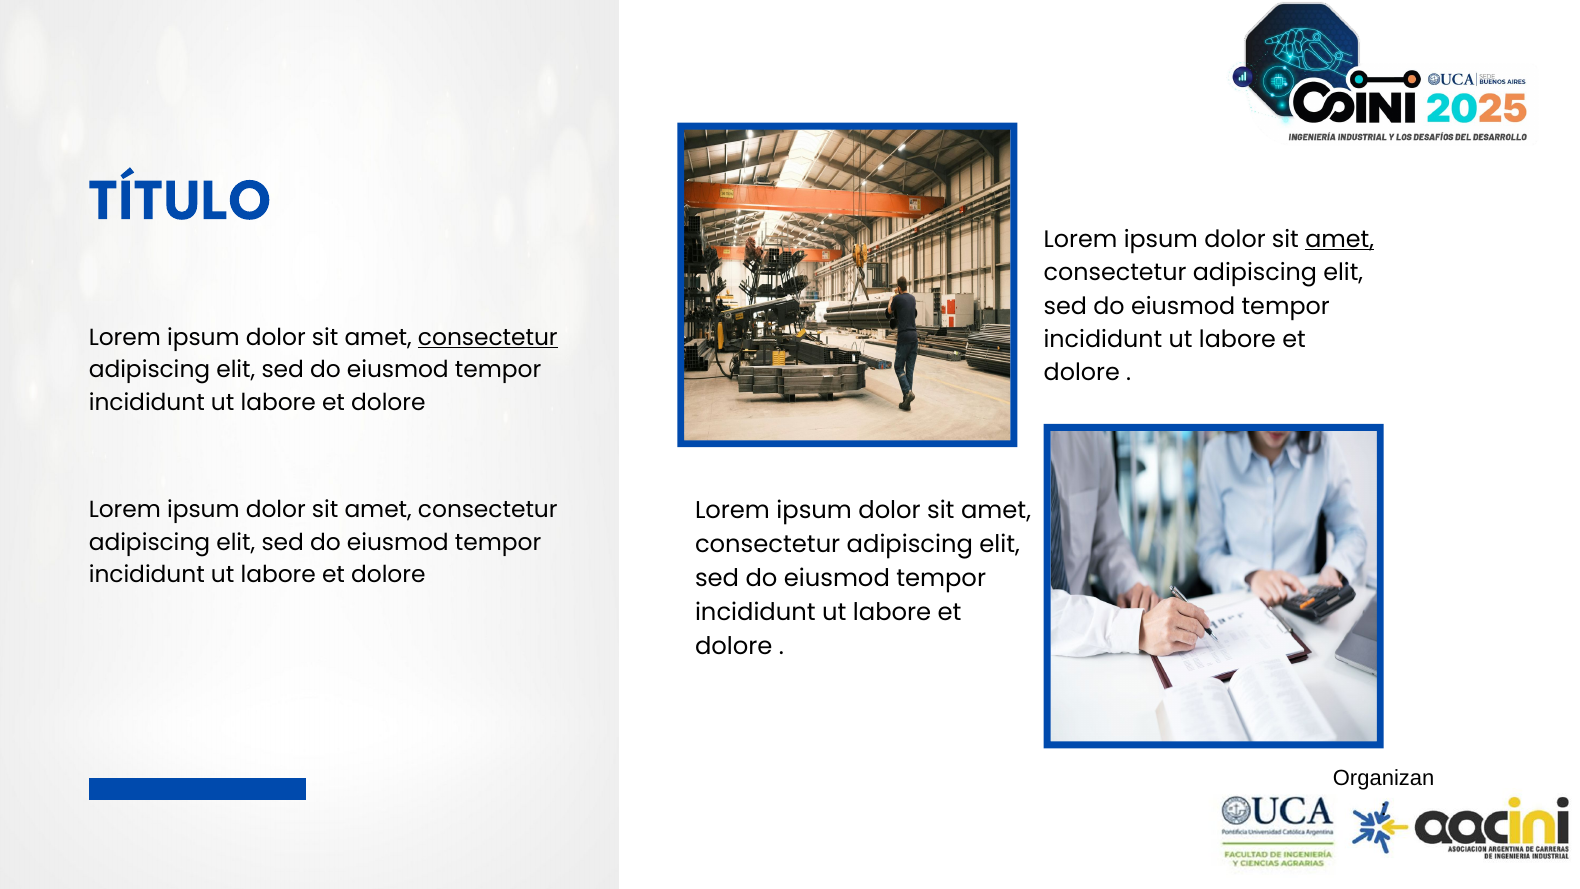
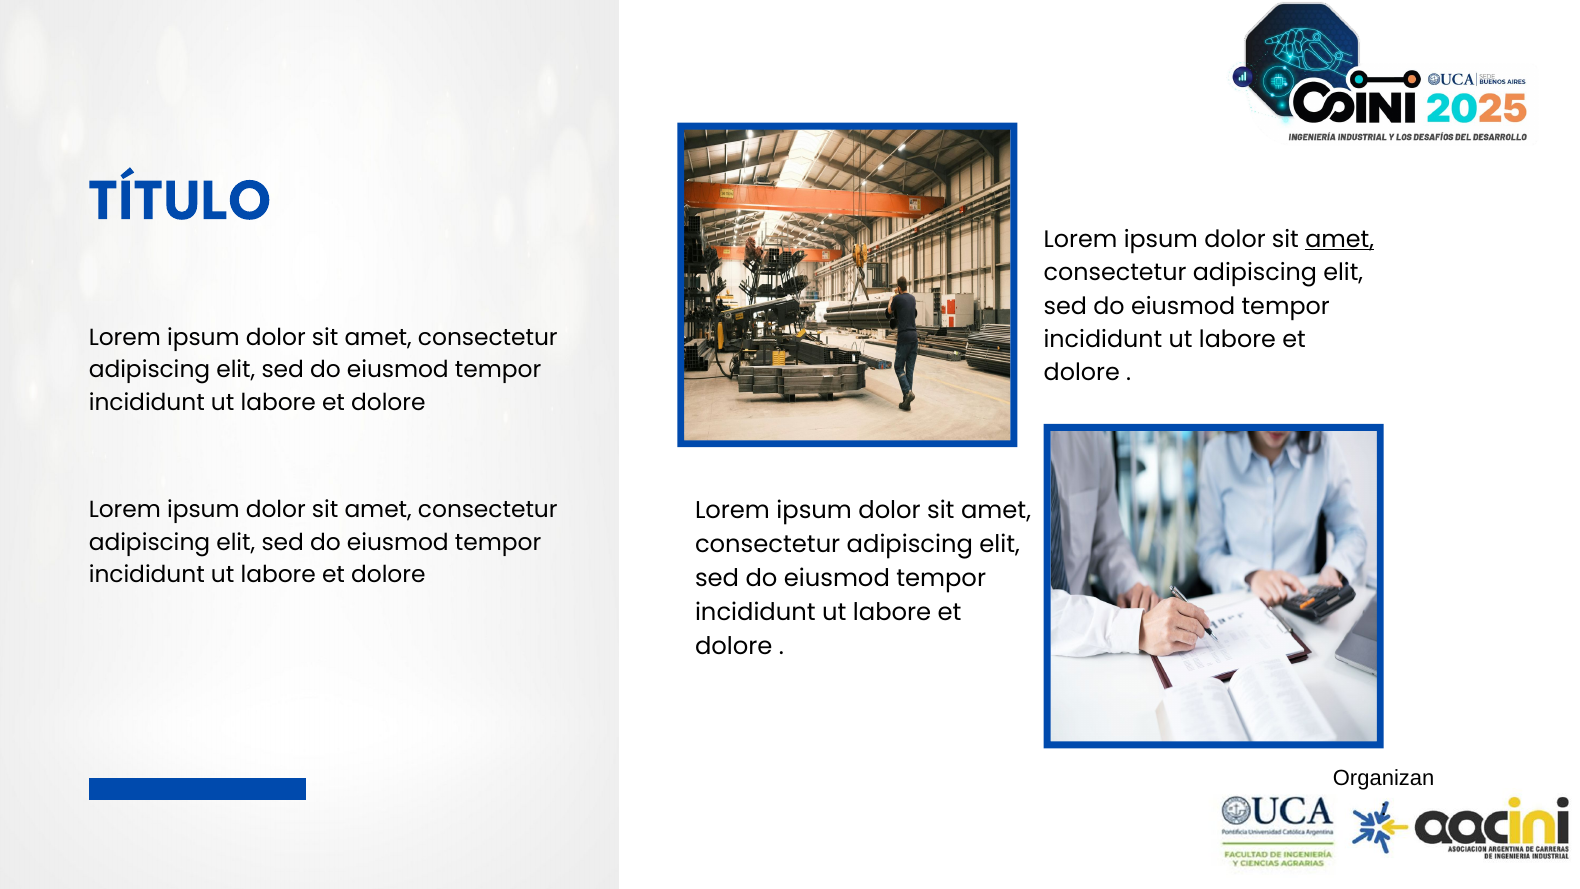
consectetur at (488, 337) underline: present -> none
